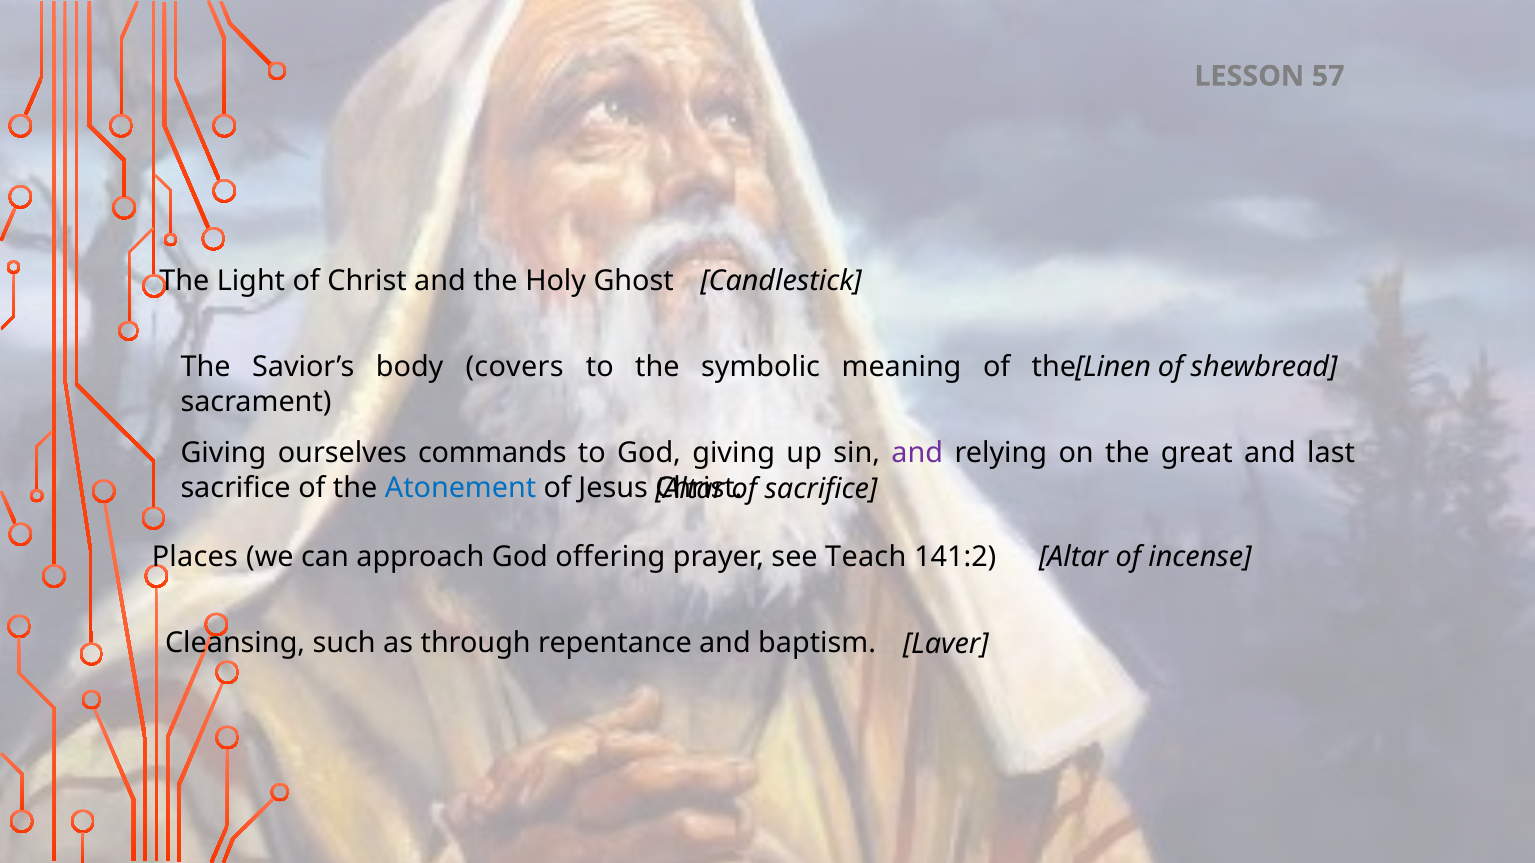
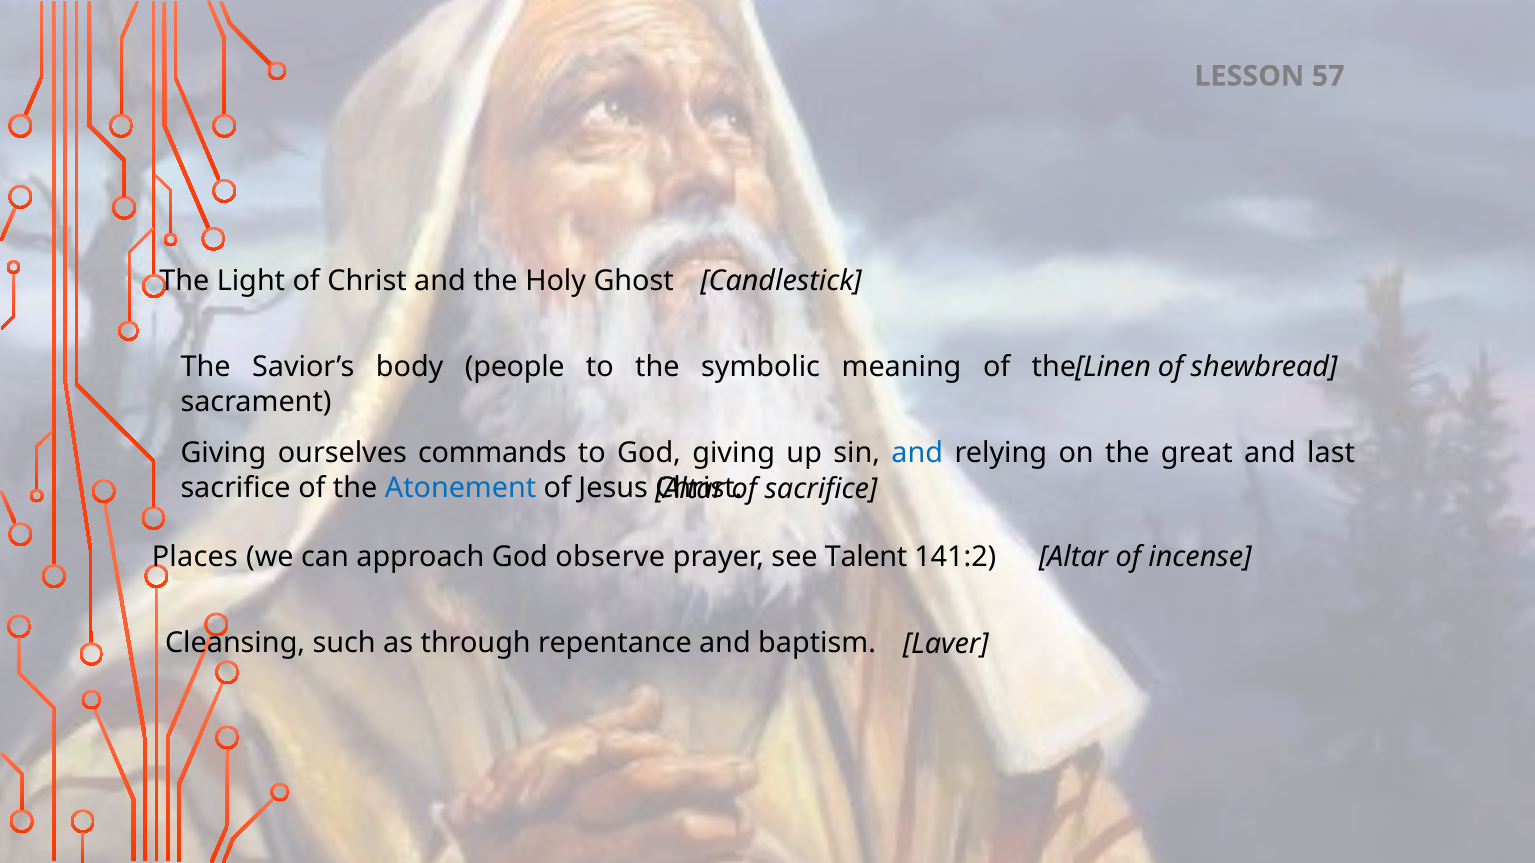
covers: covers -> people
and at (917, 454) colour: purple -> blue
offering: offering -> observe
Teach: Teach -> Talent
